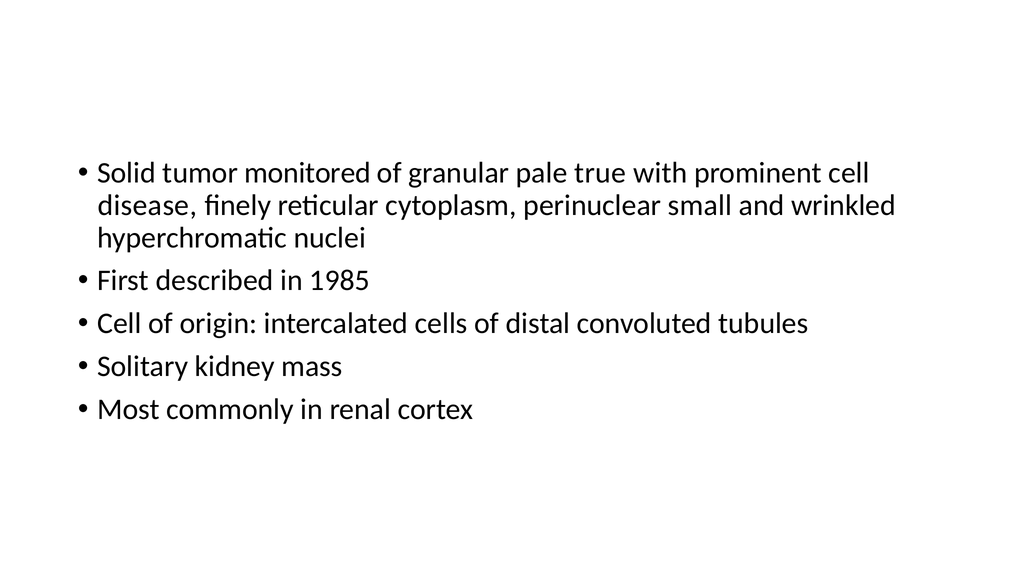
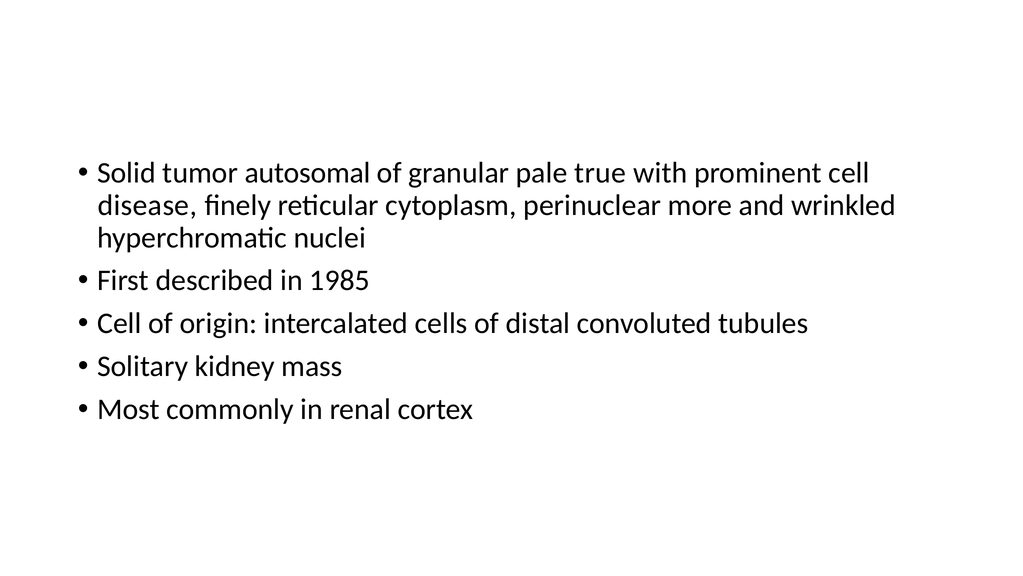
monitored: monitored -> autosomal
small: small -> more
